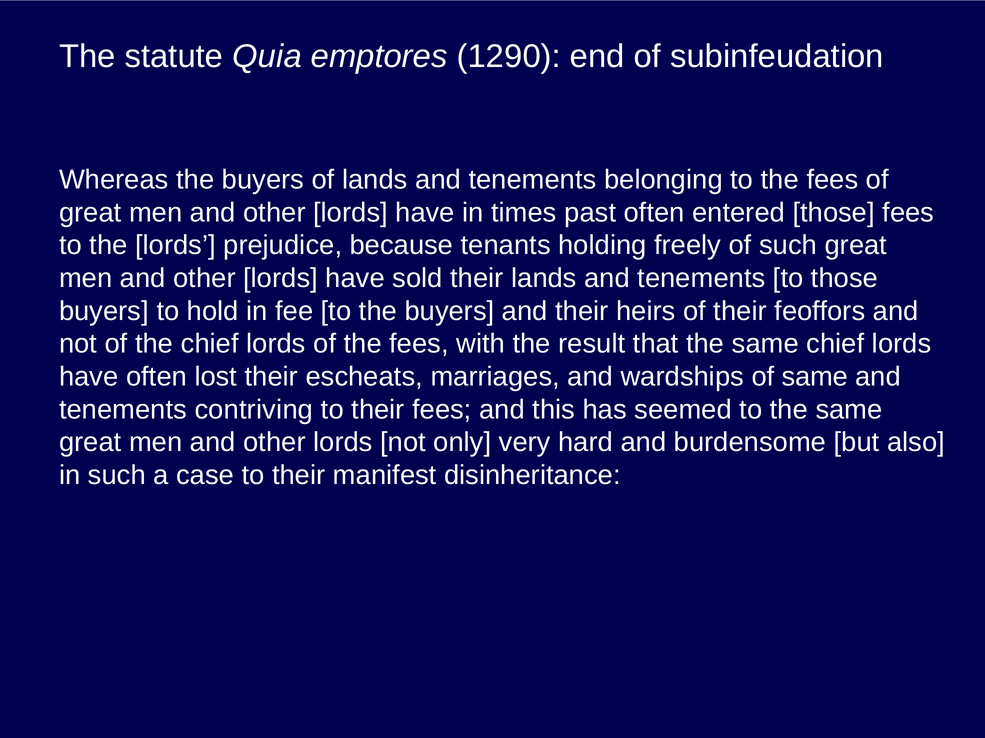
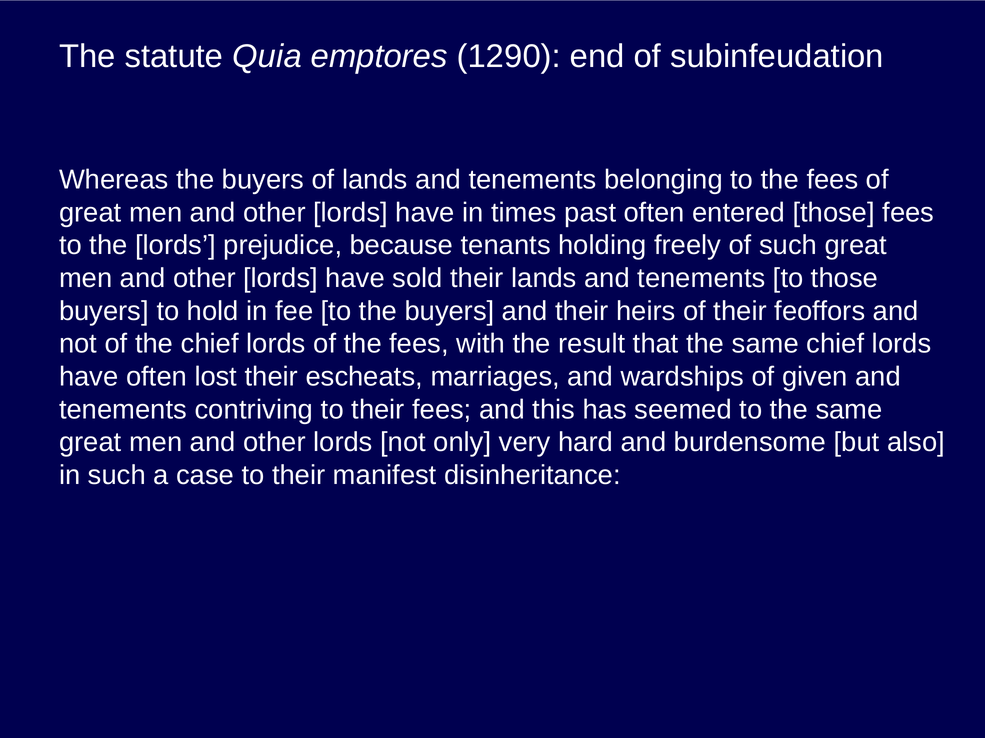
of same: same -> given
